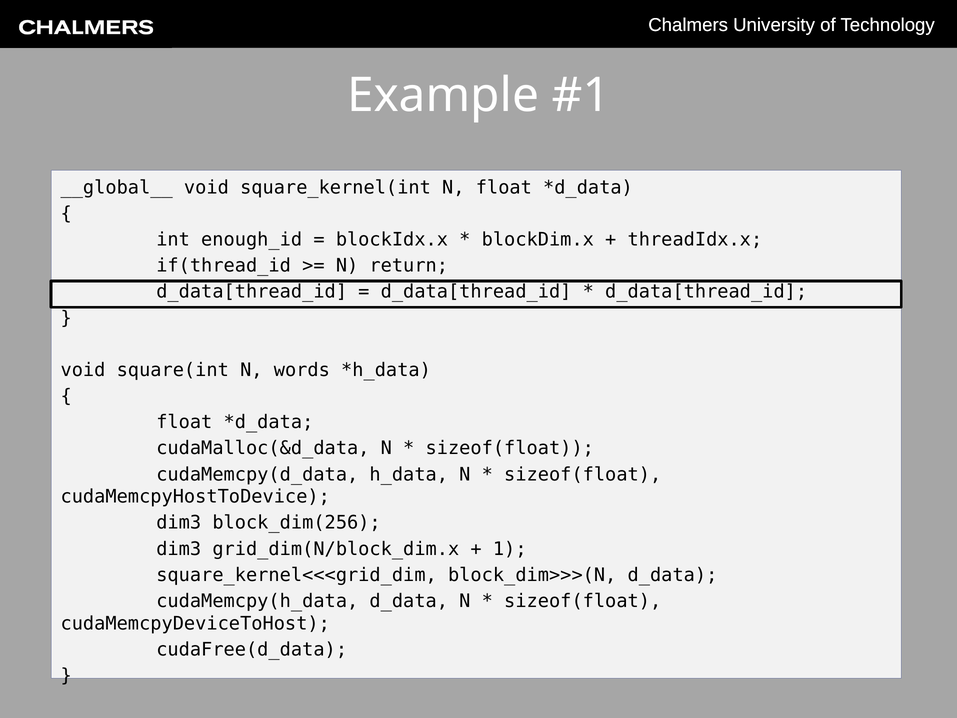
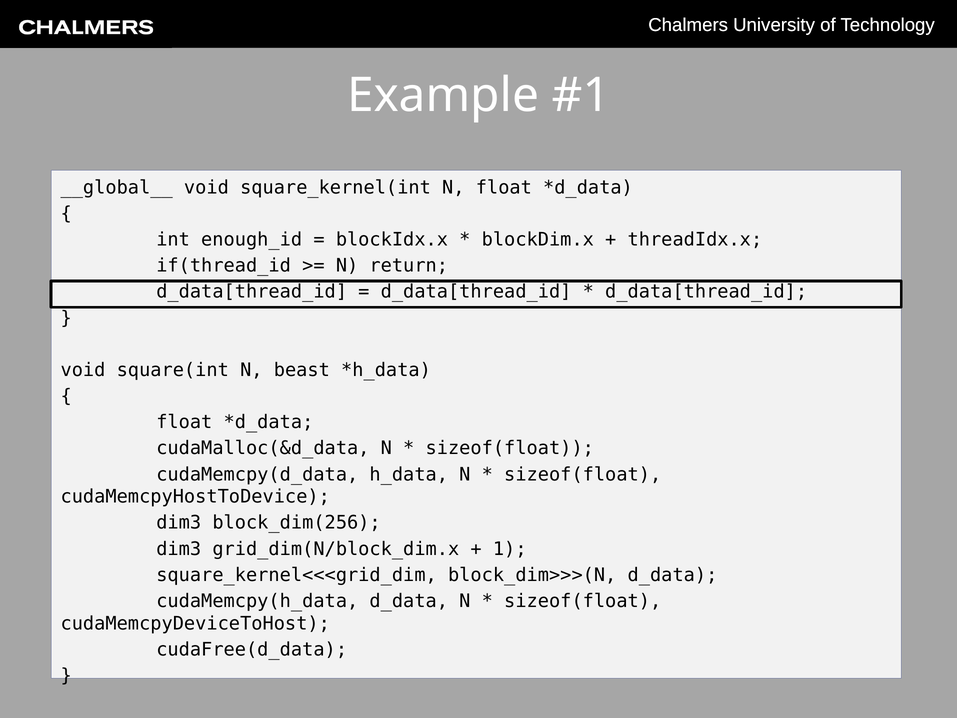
words: words -> beast
